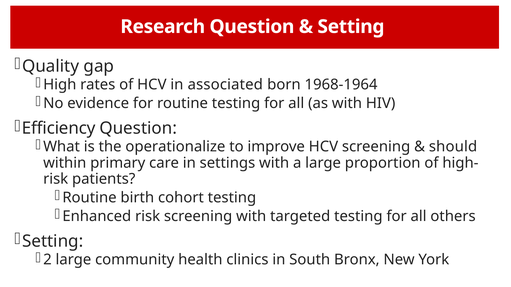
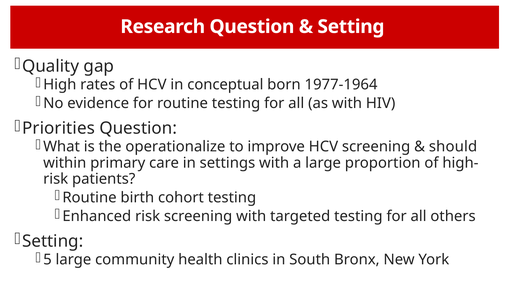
associated: associated -> conceptual
1968-1964: 1968-1964 -> 1977-1964
Efficiency: Efficiency -> Priorities
2: 2 -> 5
